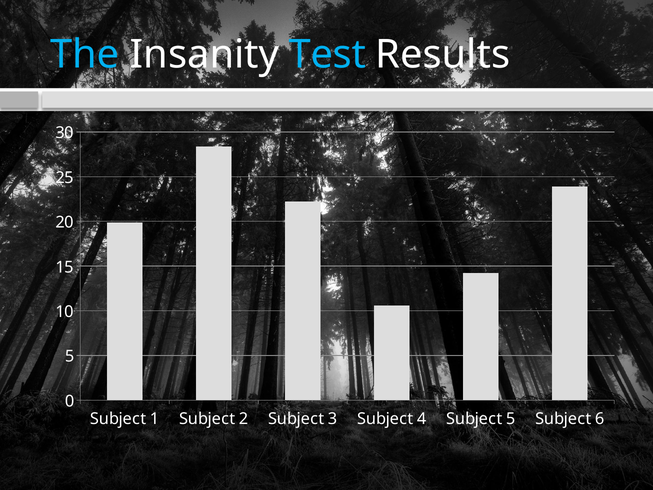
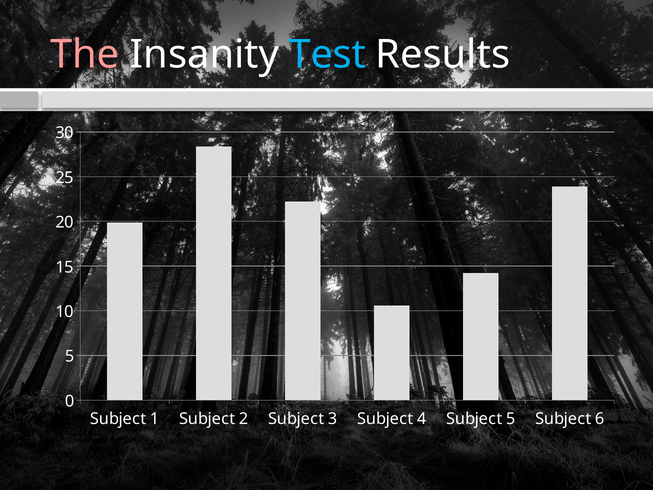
The colour: light blue -> pink
